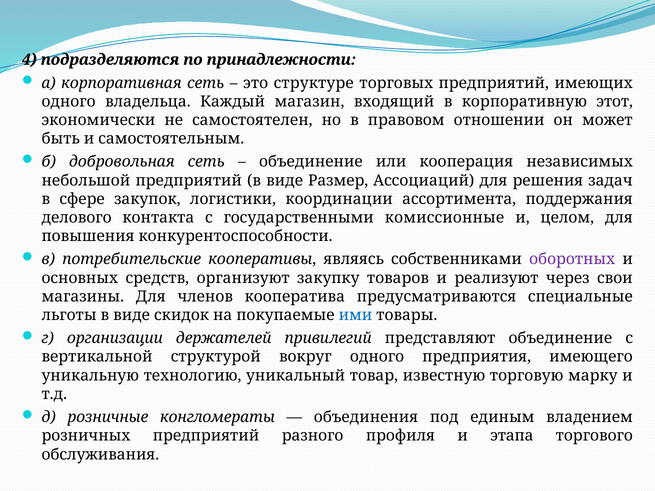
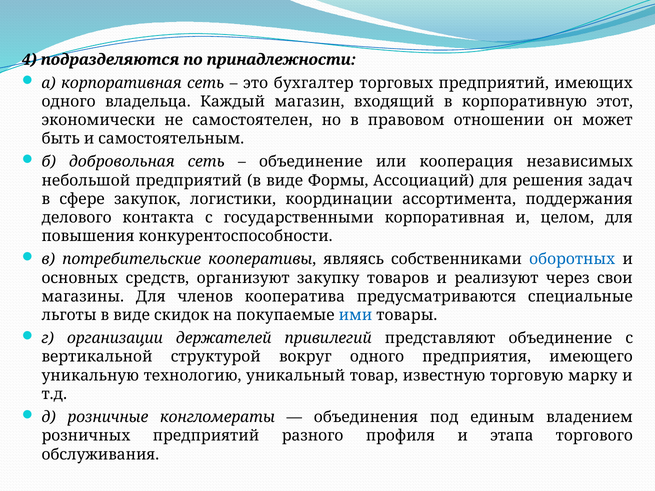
структуре: структуре -> бухгалтер
Размер: Размер -> Формы
государственными комиссионные: комиссионные -> корпоративная
оборотных colour: purple -> blue
